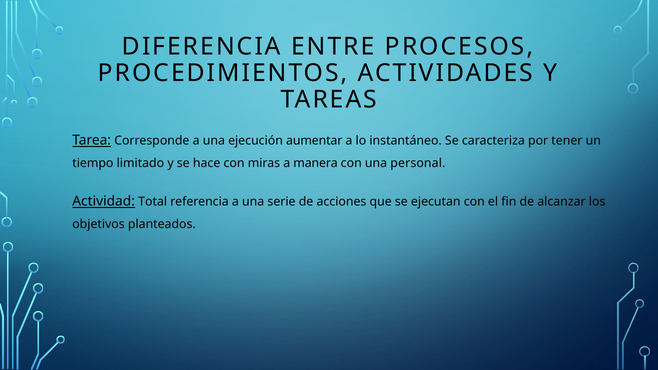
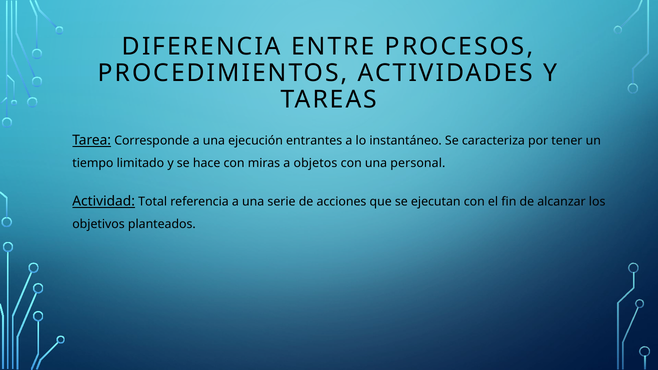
aumentar: aumentar -> entrantes
manera: manera -> objetos
